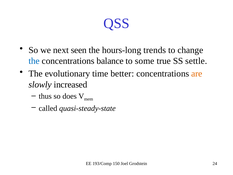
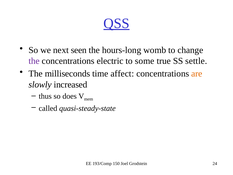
QSS underline: none -> present
trends: trends -> womb
the at (34, 61) colour: blue -> purple
balance: balance -> electric
evolutionary: evolutionary -> milliseconds
better: better -> affect
